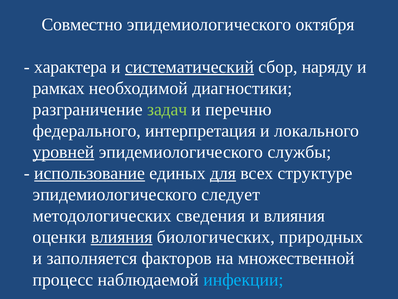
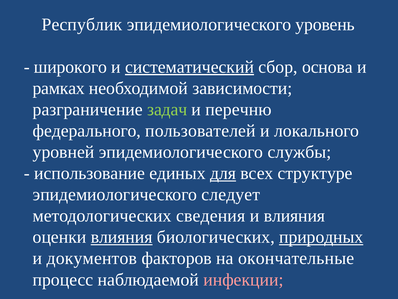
Совместно: Совместно -> Республик
октября: октября -> уровень
характера: характера -> широкого
наряду: наряду -> основа
диагностики: диагностики -> зависимости
интерпретация: интерпретация -> пользователей
уровней underline: present -> none
использование underline: present -> none
природных underline: none -> present
заполняется: заполняется -> документов
множественной: множественной -> окончательные
инфекции colour: light blue -> pink
